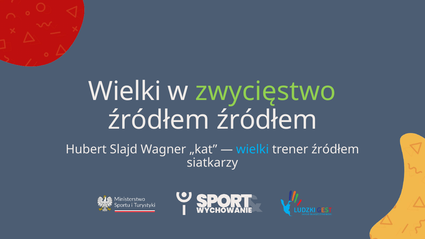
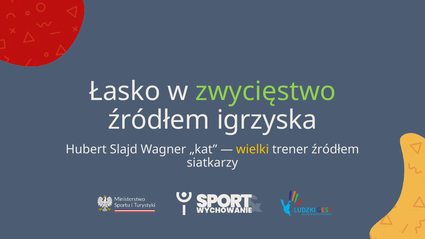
Wielki at (125, 91): Wielki -> Łasko
źródłem źródłem: źródłem -> igrzyska
wielki at (253, 150) colour: light blue -> yellow
